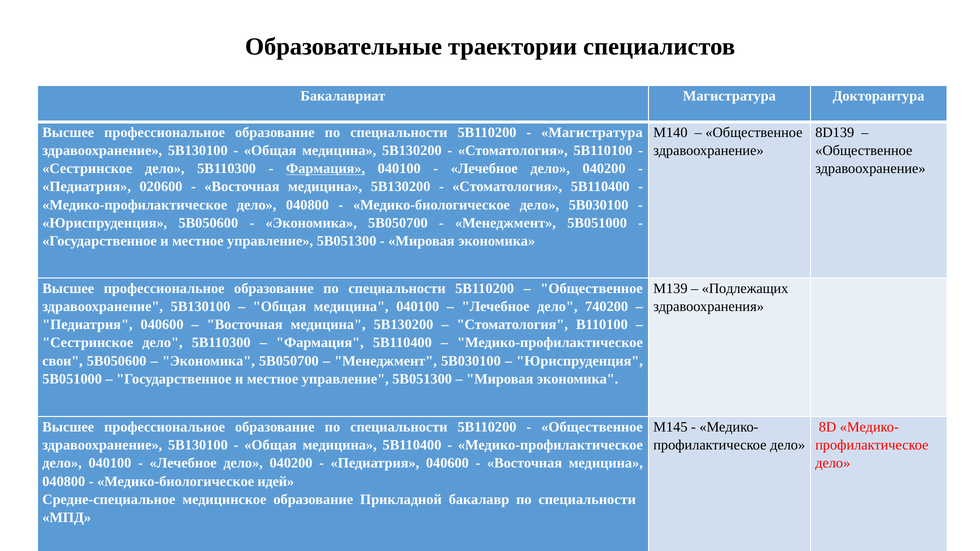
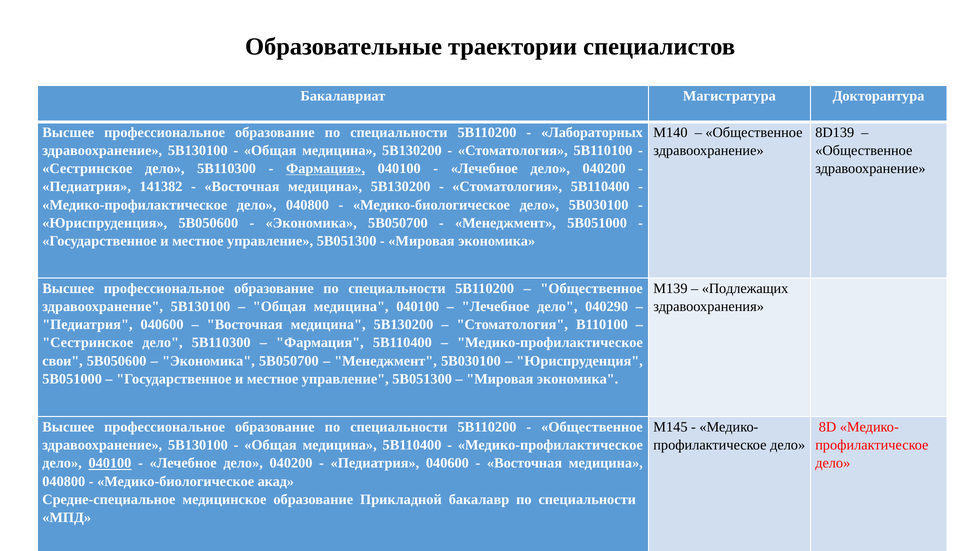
Магистратура at (592, 132): Магистратура -> Лабораторных
020600: 020600 -> 141382
740200: 740200 -> 040290
040100 at (110, 463) underline: none -> present
идей: идей -> акад
